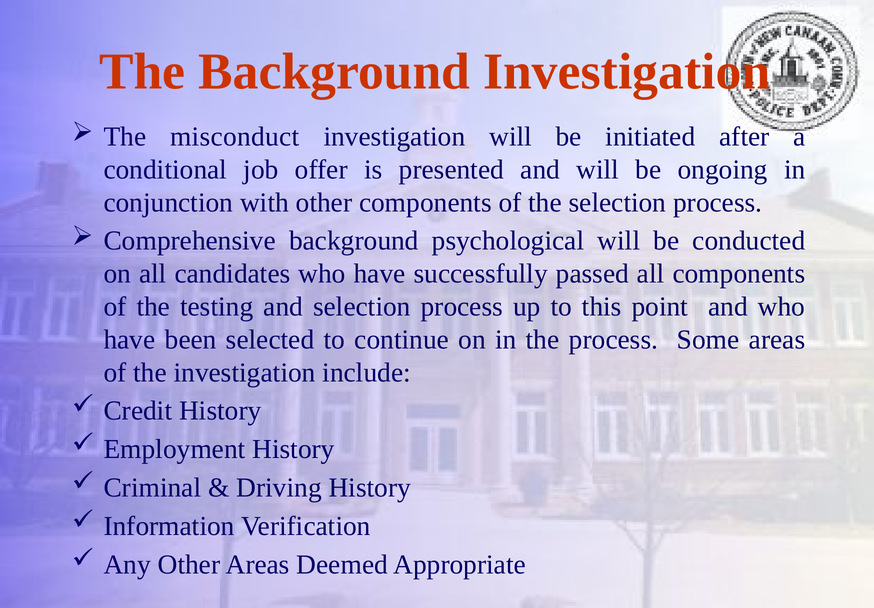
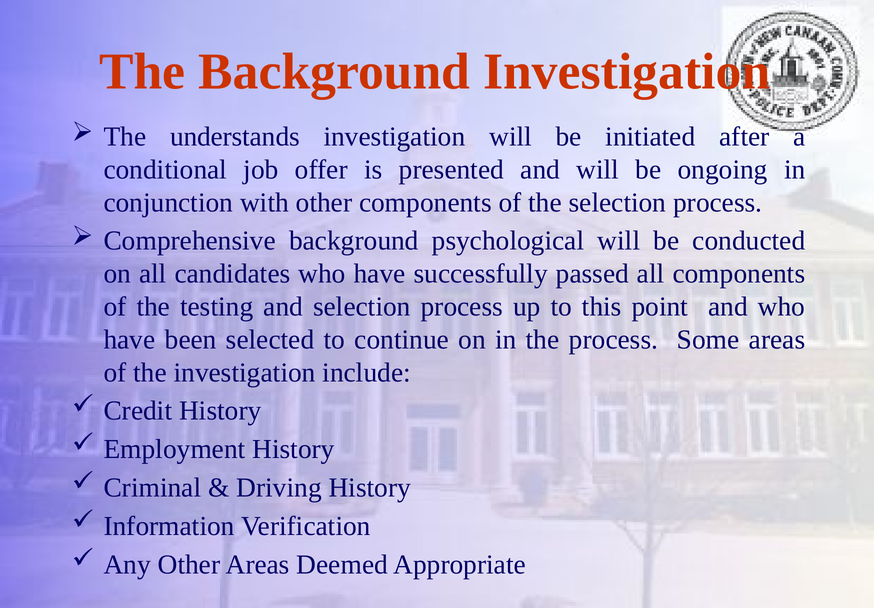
misconduct: misconduct -> understands
